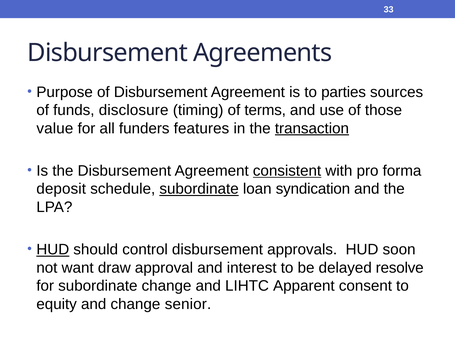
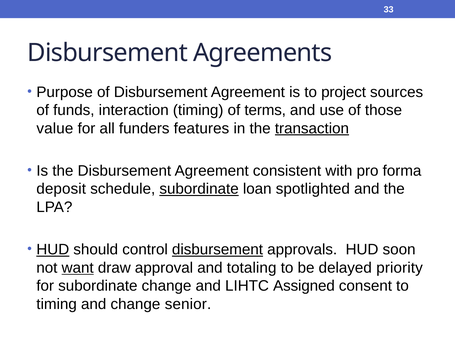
parties: parties -> project
disclosure: disclosure -> interaction
consistent underline: present -> none
syndication: syndication -> spotlighted
disbursement at (218, 250) underline: none -> present
want underline: none -> present
interest: interest -> totaling
resolve: resolve -> priority
Apparent: Apparent -> Assigned
equity at (57, 304): equity -> timing
